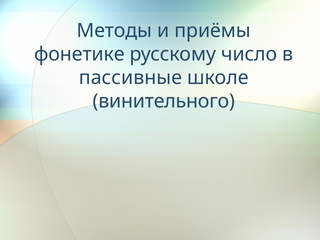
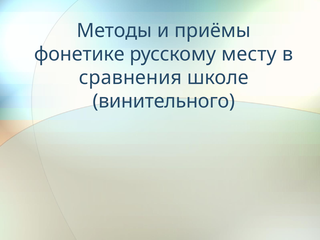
число: число -> месту
пассивные: пассивные -> сравнения
